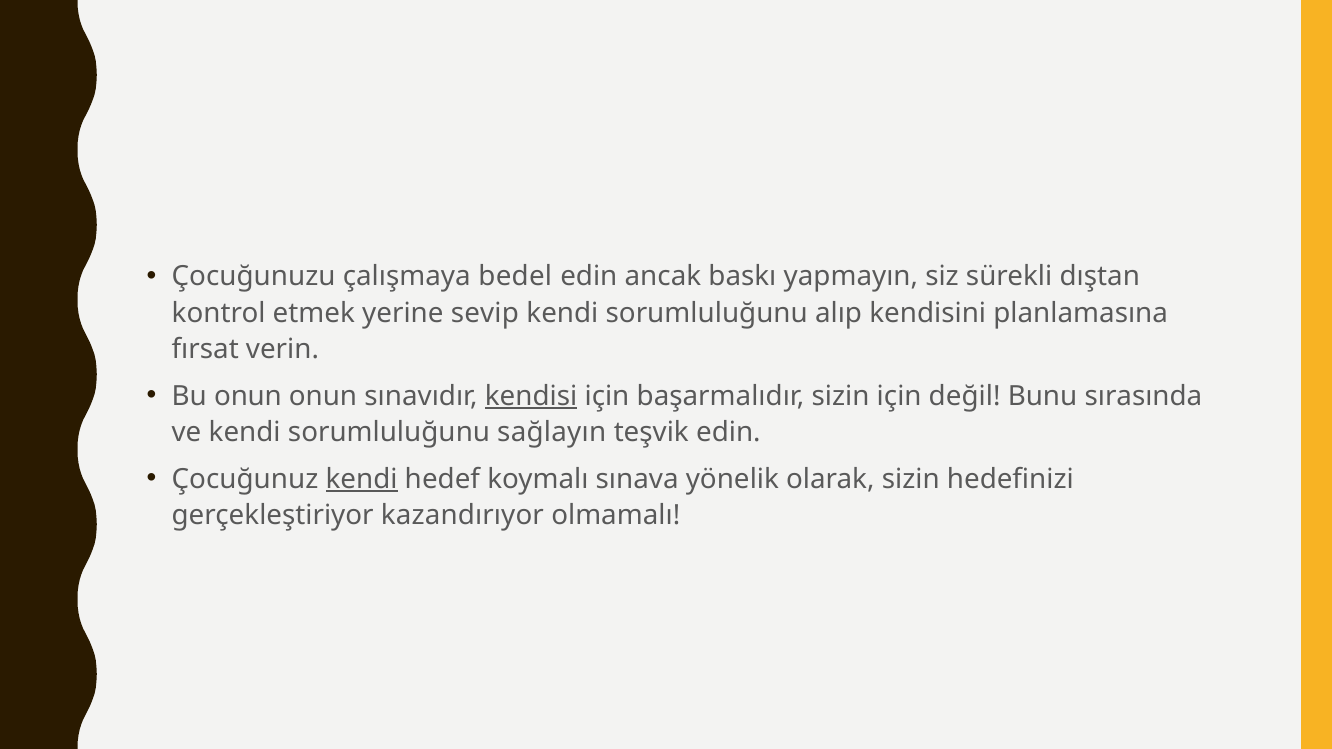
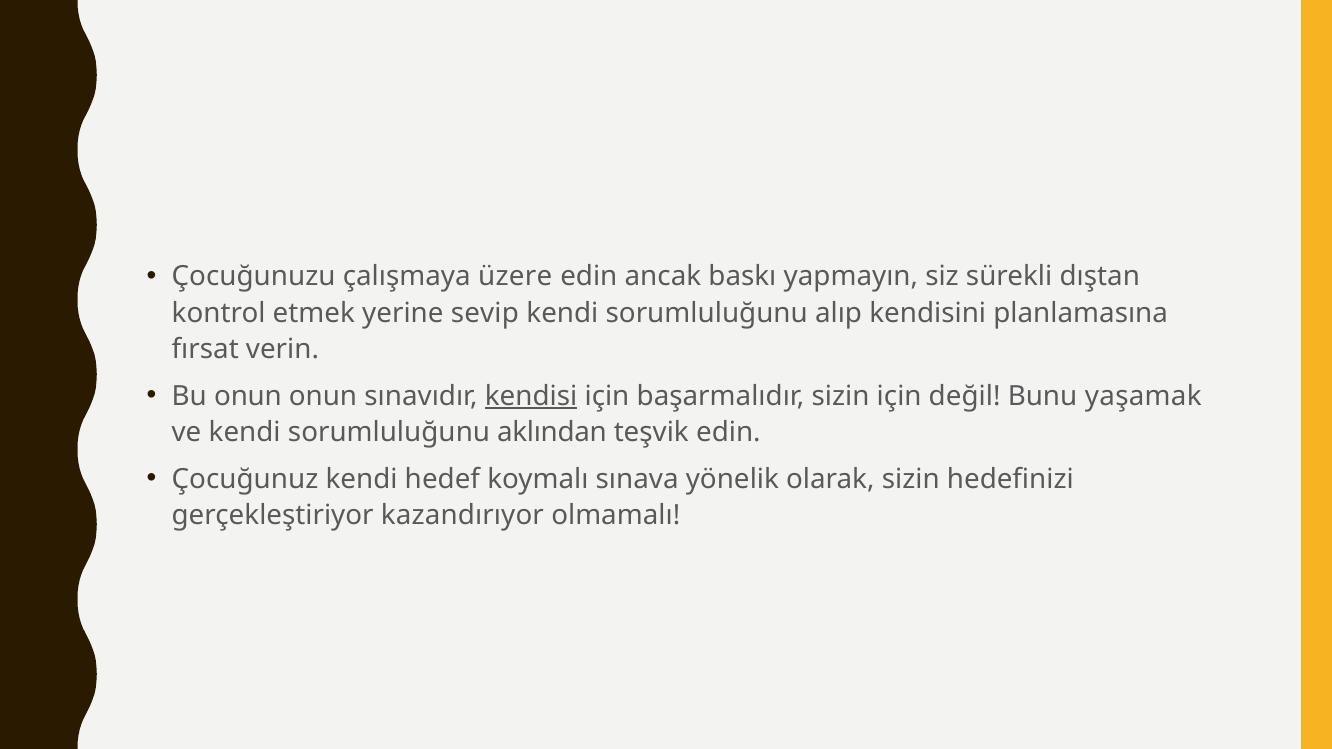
bedel: bedel -> üzere
sırasında: sırasında -> yaşamak
sağlayın: sağlayın -> aklından
kendi at (362, 479) underline: present -> none
